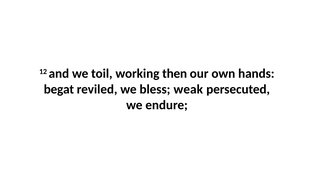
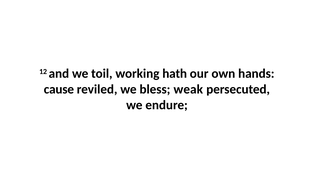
then: then -> hath
begat: begat -> cause
